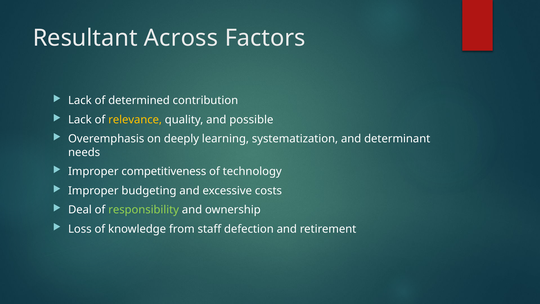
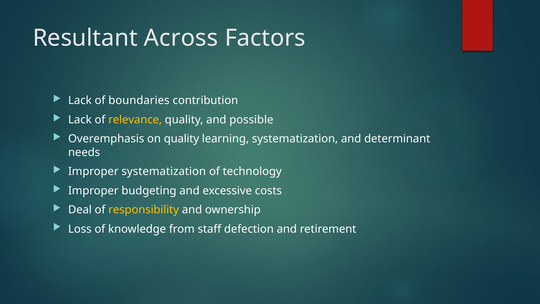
determined: determined -> boundaries
on deeply: deeply -> quality
Improper competitiveness: competitiveness -> systematization
responsibility colour: light green -> yellow
